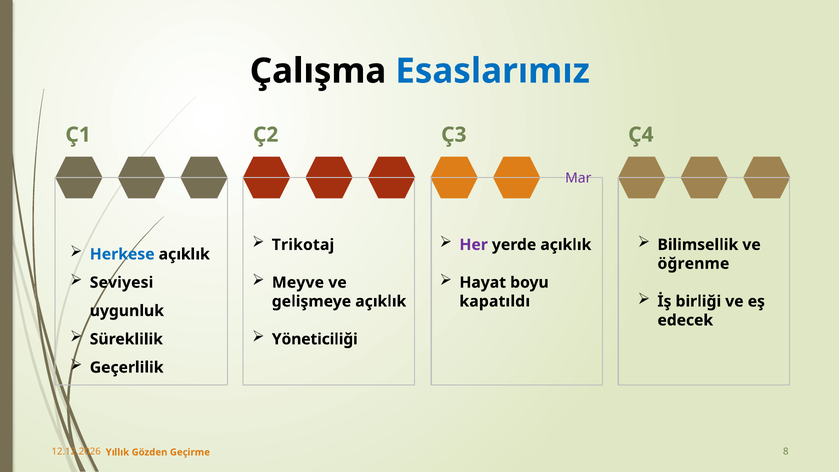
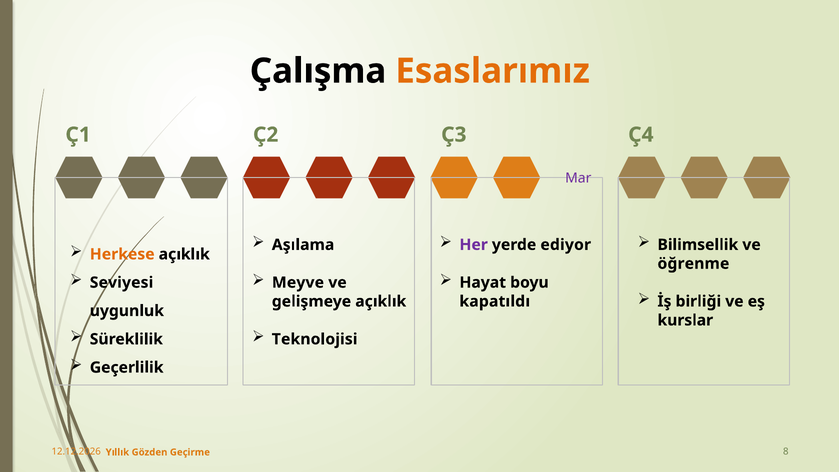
Esaslarımız colour: blue -> orange
yerde açıklık: açıklık -> ediyor
Trikotaj: Trikotaj -> Aşılama
Herkese colour: blue -> orange
edecek: edecek -> kurslar
Yöneticiliği: Yöneticiliği -> Teknolojisi
